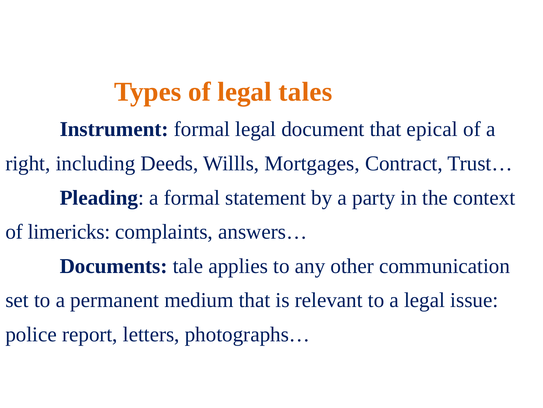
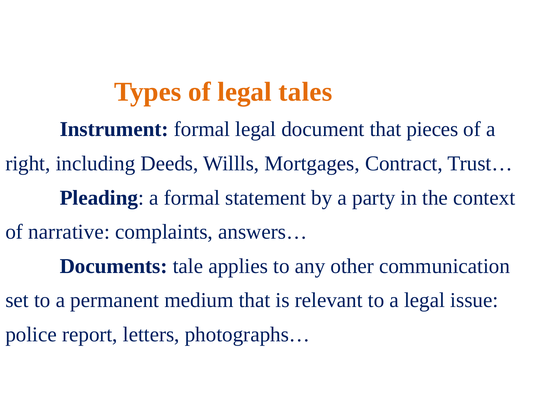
epical: epical -> pieces
limericks: limericks -> narrative
